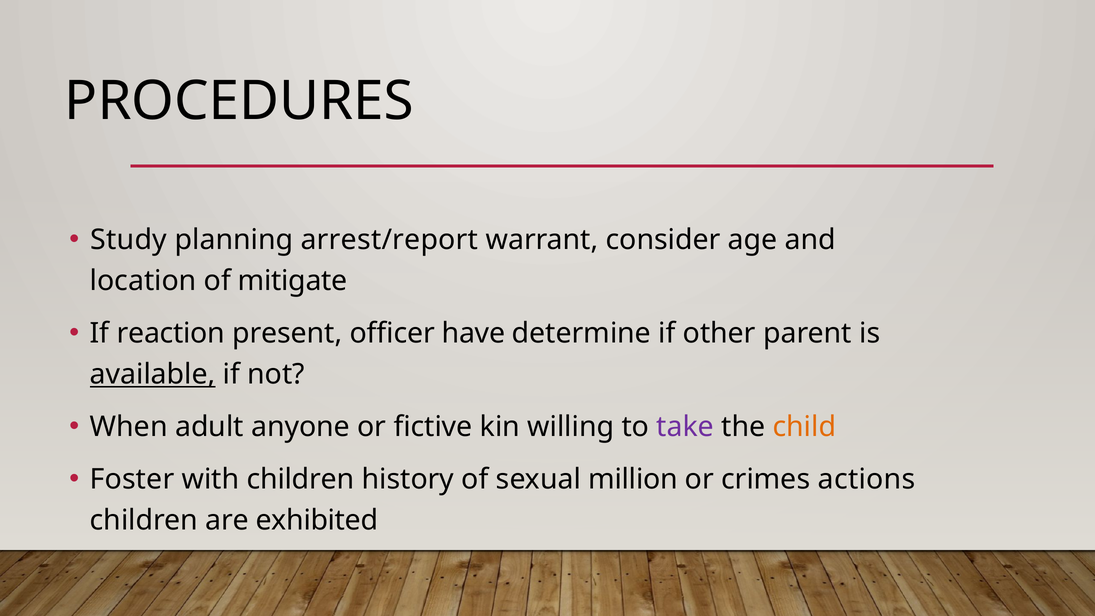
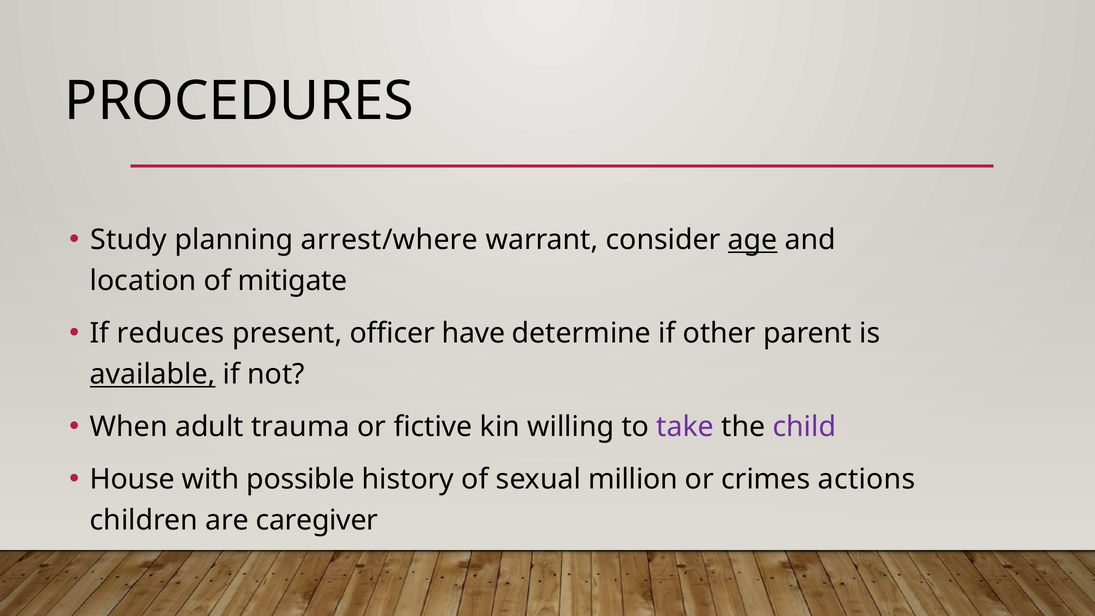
arrest/report: arrest/report -> arrest/where
age underline: none -> present
reaction: reaction -> reduces
anyone: anyone -> trauma
child colour: orange -> purple
Foster: Foster -> House
with children: children -> possible
exhibited: exhibited -> caregiver
